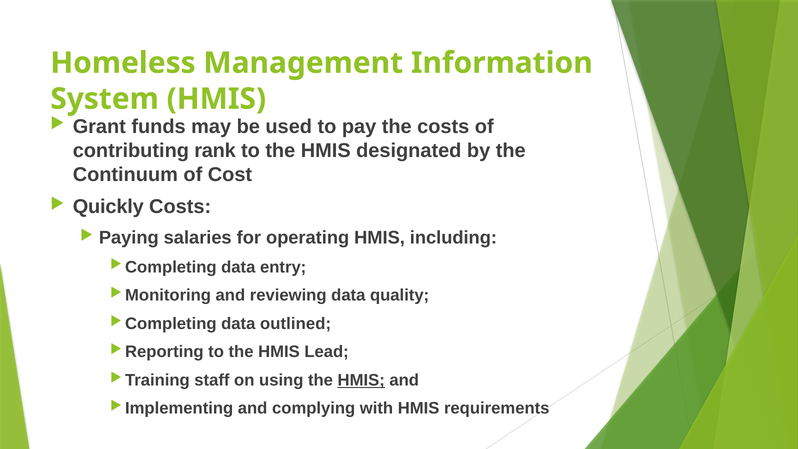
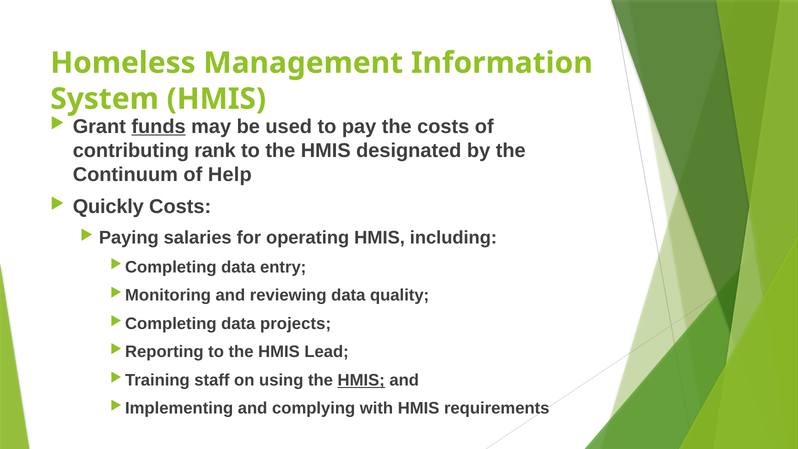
funds underline: none -> present
Cost: Cost -> Help
outlined: outlined -> projects
